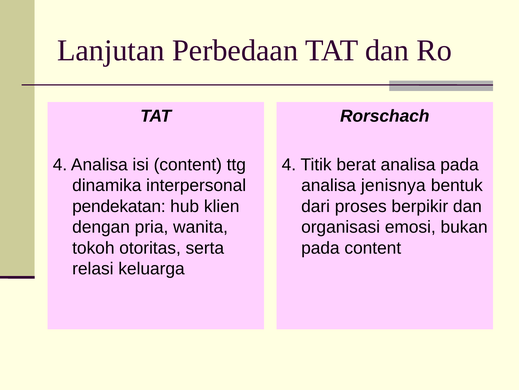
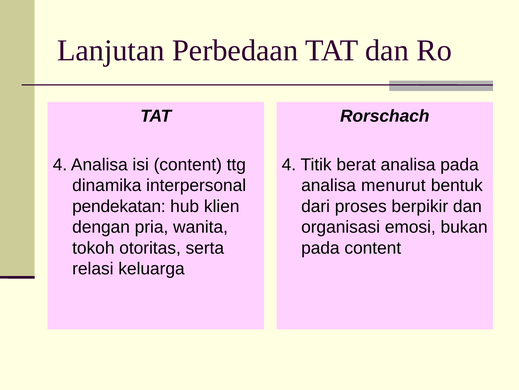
jenisnya: jenisnya -> menurut
